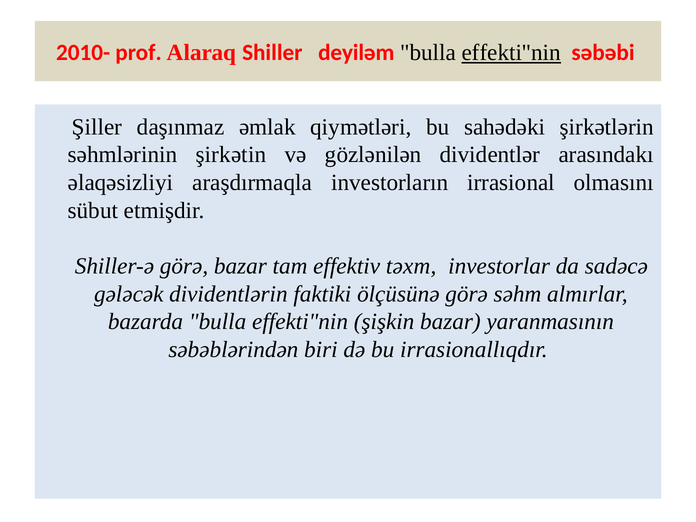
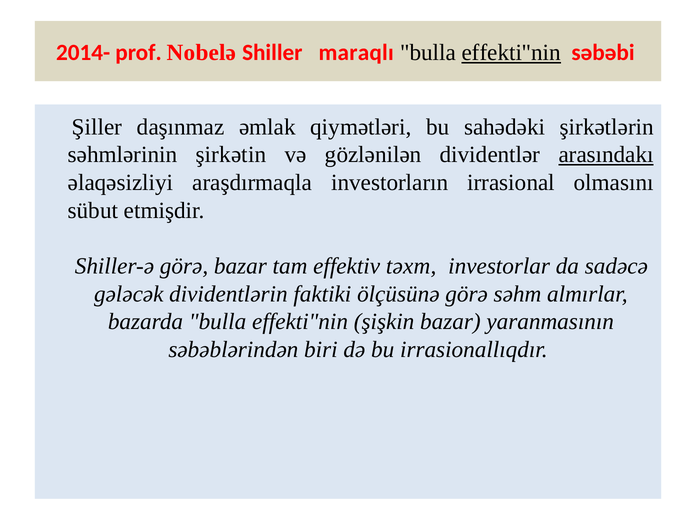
2010-: 2010- -> 2014-
Alaraq: Alaraq -> Nobelə
deyiləm: deyiləm -> maraqlı
arasındakı underline: none -> present
